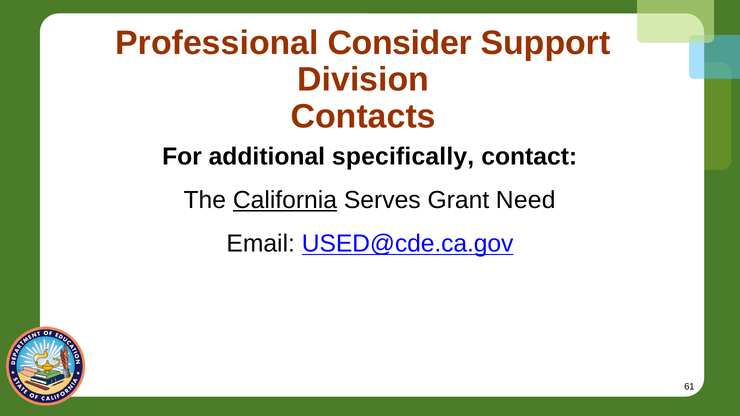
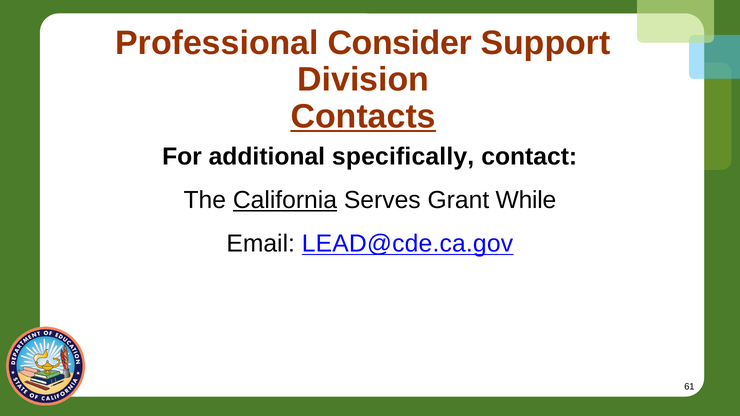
Contacts underline: none -> present
Need: Need -> While
USED@cde.ca.gov: USED@cde.ca.gov -> LEAD@cde.ca.gov
